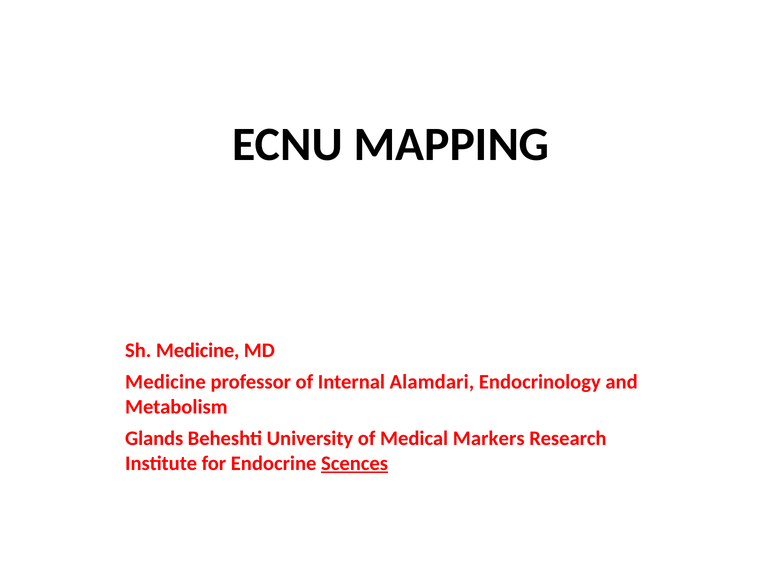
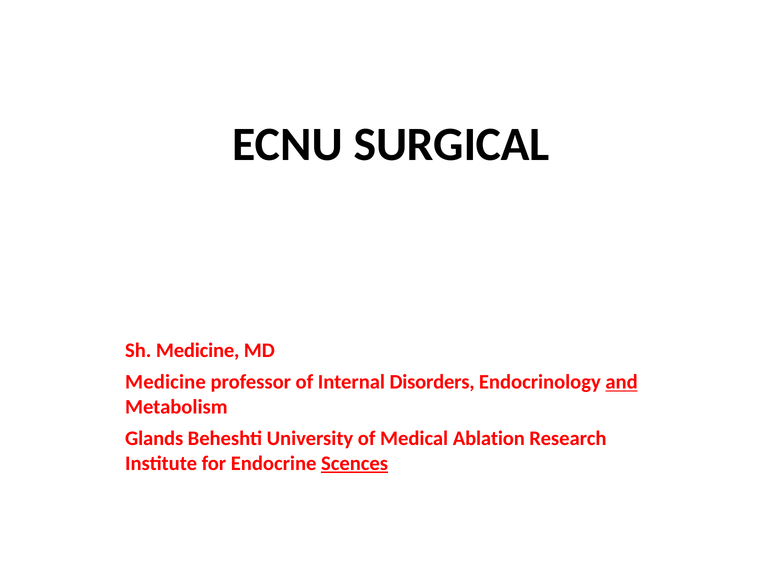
MAPPING: MAPPING -> SURGICAL
Alamdari: Alamdari -> Disorders
and underline: none -> present
Markers: Markers -> Ablation
